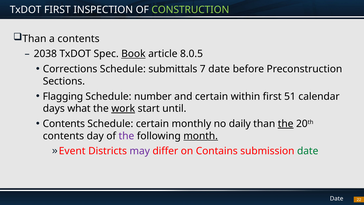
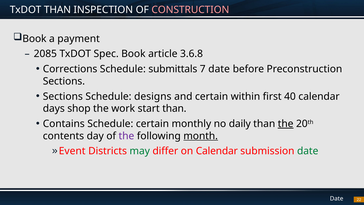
TxDOT FIRST: FIRST -> THAN
CONSTRUCTION colour: light green -> pink
Than at (34, 39): Than -> Book
a contents: contents -> payment
2038: 2038 -> 2085
Book at (133, 54) underline: present -> none
8.0.5: 8.0.5 -> 3.6.8
Flagging at (63, 96): Flagging -> Sections
number: number -> designs
51: 51 -> 40
what: what -> shop
work underline: present -> none
start until: until -> than
Contents at (64, 124): Contents -> Contains
may colour: purple -> green
on Contains: Contains -> Calendar
